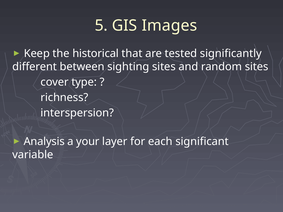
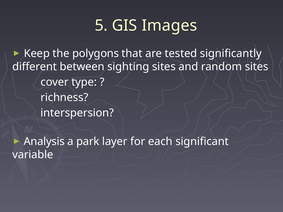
historical: historical -> polygons
your: your -> park
